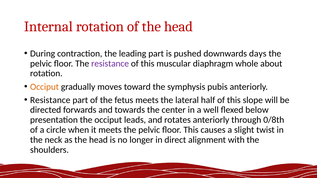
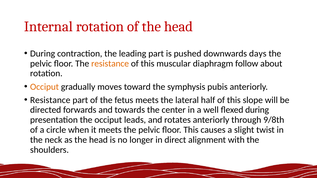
resistance at (110, 64) colour: purple -> orange
whole: whole -> follow
flexed below: below -> during
0/8th: 0/8th -> 9/8th
